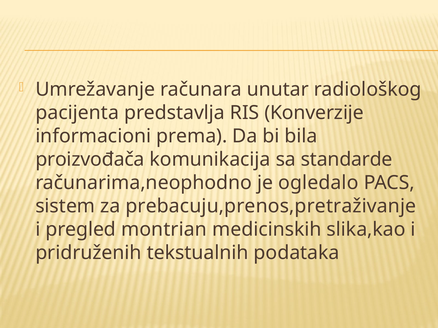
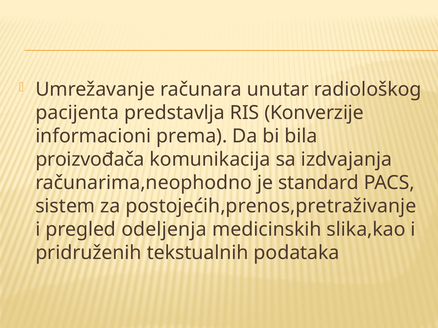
standarde: standarde -> izdvajanja
ogledalo: ogledalo -> standard
prebacuju,prenos,pretraživanje: prebacuju,prenos,pretraživanje -> postojećih,prenos,pretraživanje
montrian: montrian -> odeljenja
